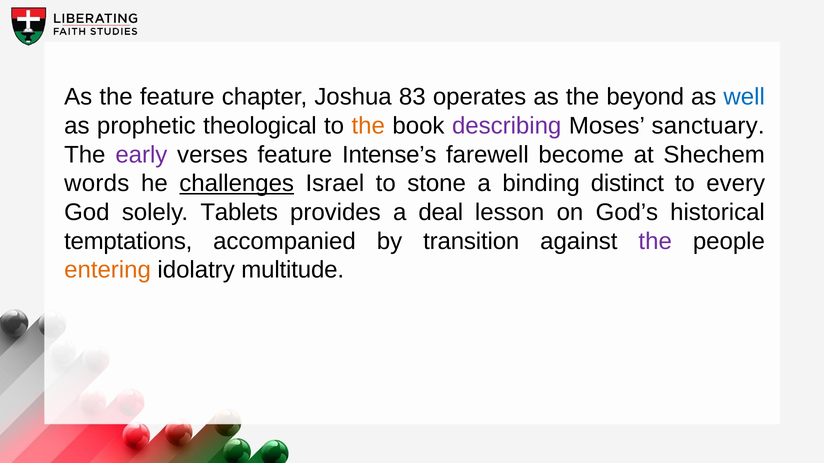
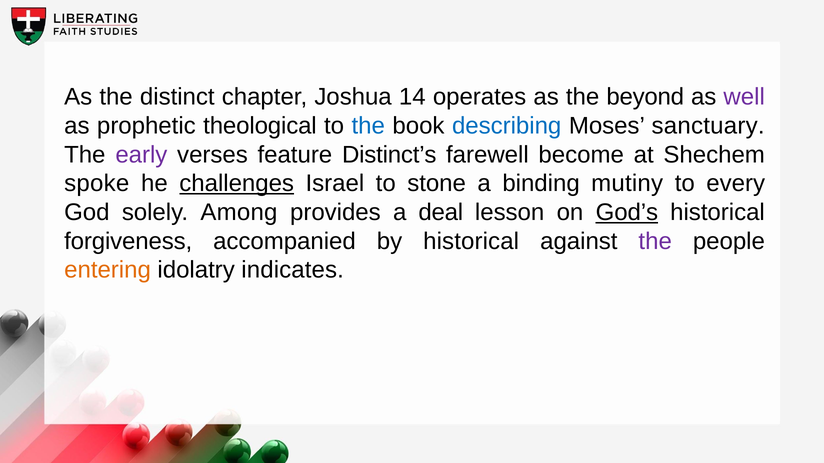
the feature: feature -> distinct
83: 83 -> 14
well colour: blue -> purple
the at (368, 126) colour: orange -> blue
describing colour: purple -> blue
Intense’s: Intense’s -> Distinct’s
words: words -> spoke
distinct: distinct -> mutiny
Tablets: Tablets -> Among
God’s underline: none -> present
temptations: temptations -> forgiveness
by transition: transition -> historical
multitude: multitude -> indicates
